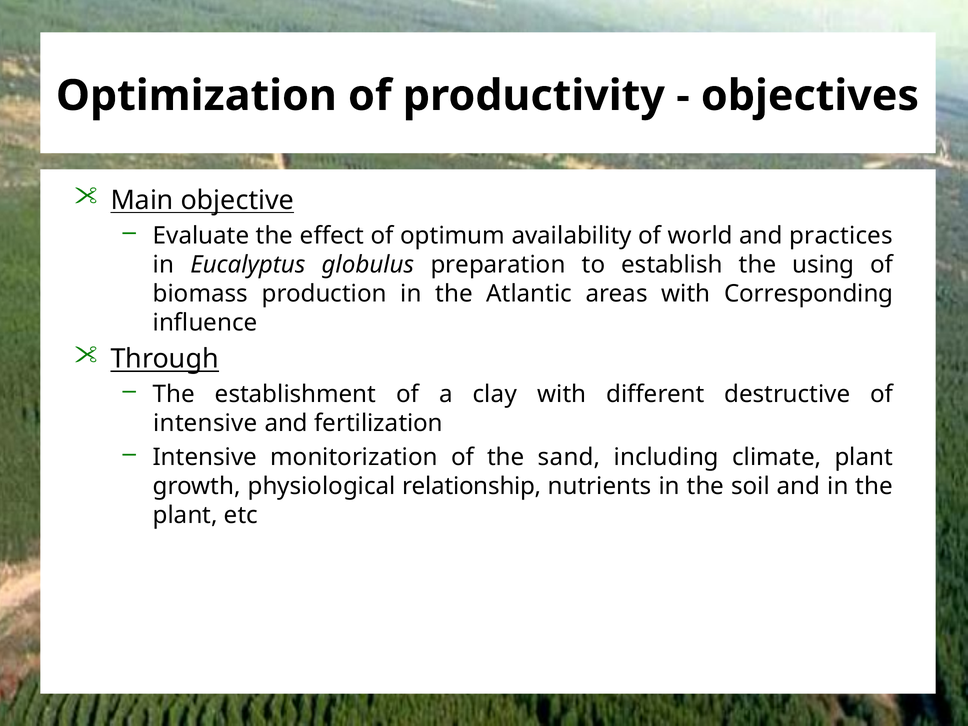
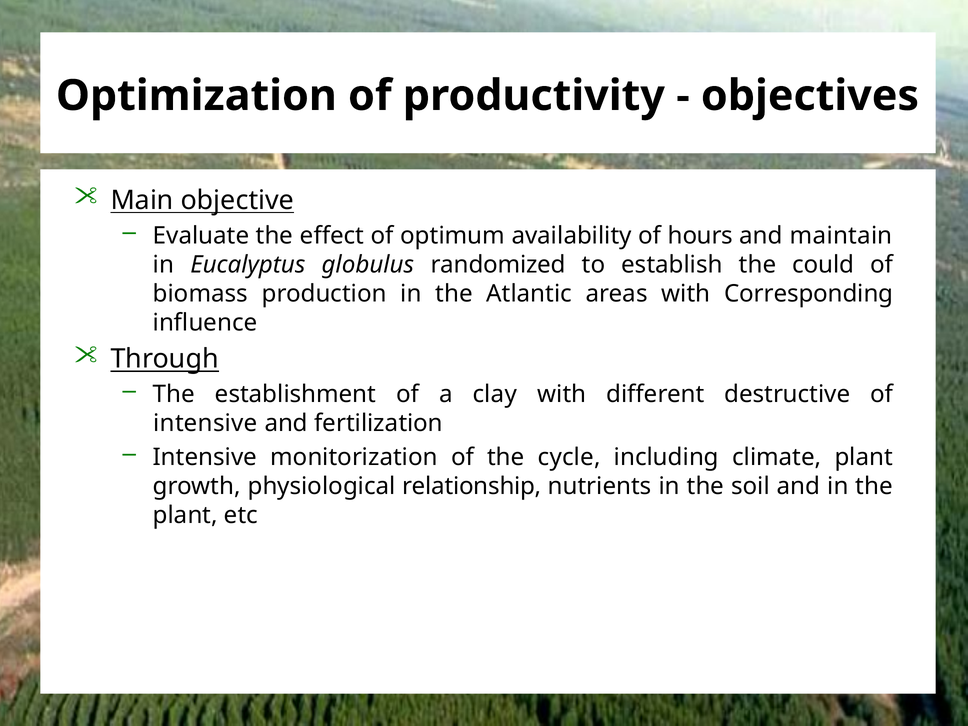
world: world -> hours
practices: practices -> maintain
preparation: preparation -> randomized
using: using -> could
sand: sand -> cycle
